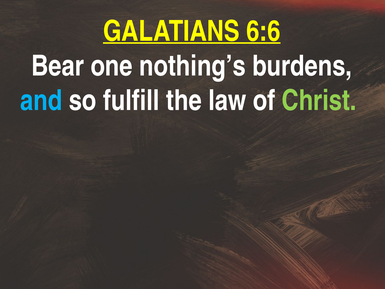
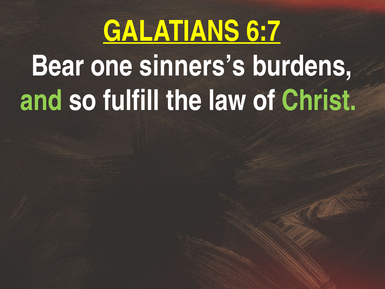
6:6: 6:6 -> 6:7
nothing’s: nothing’s -> sinners’s
and colour: light blue -> light green
